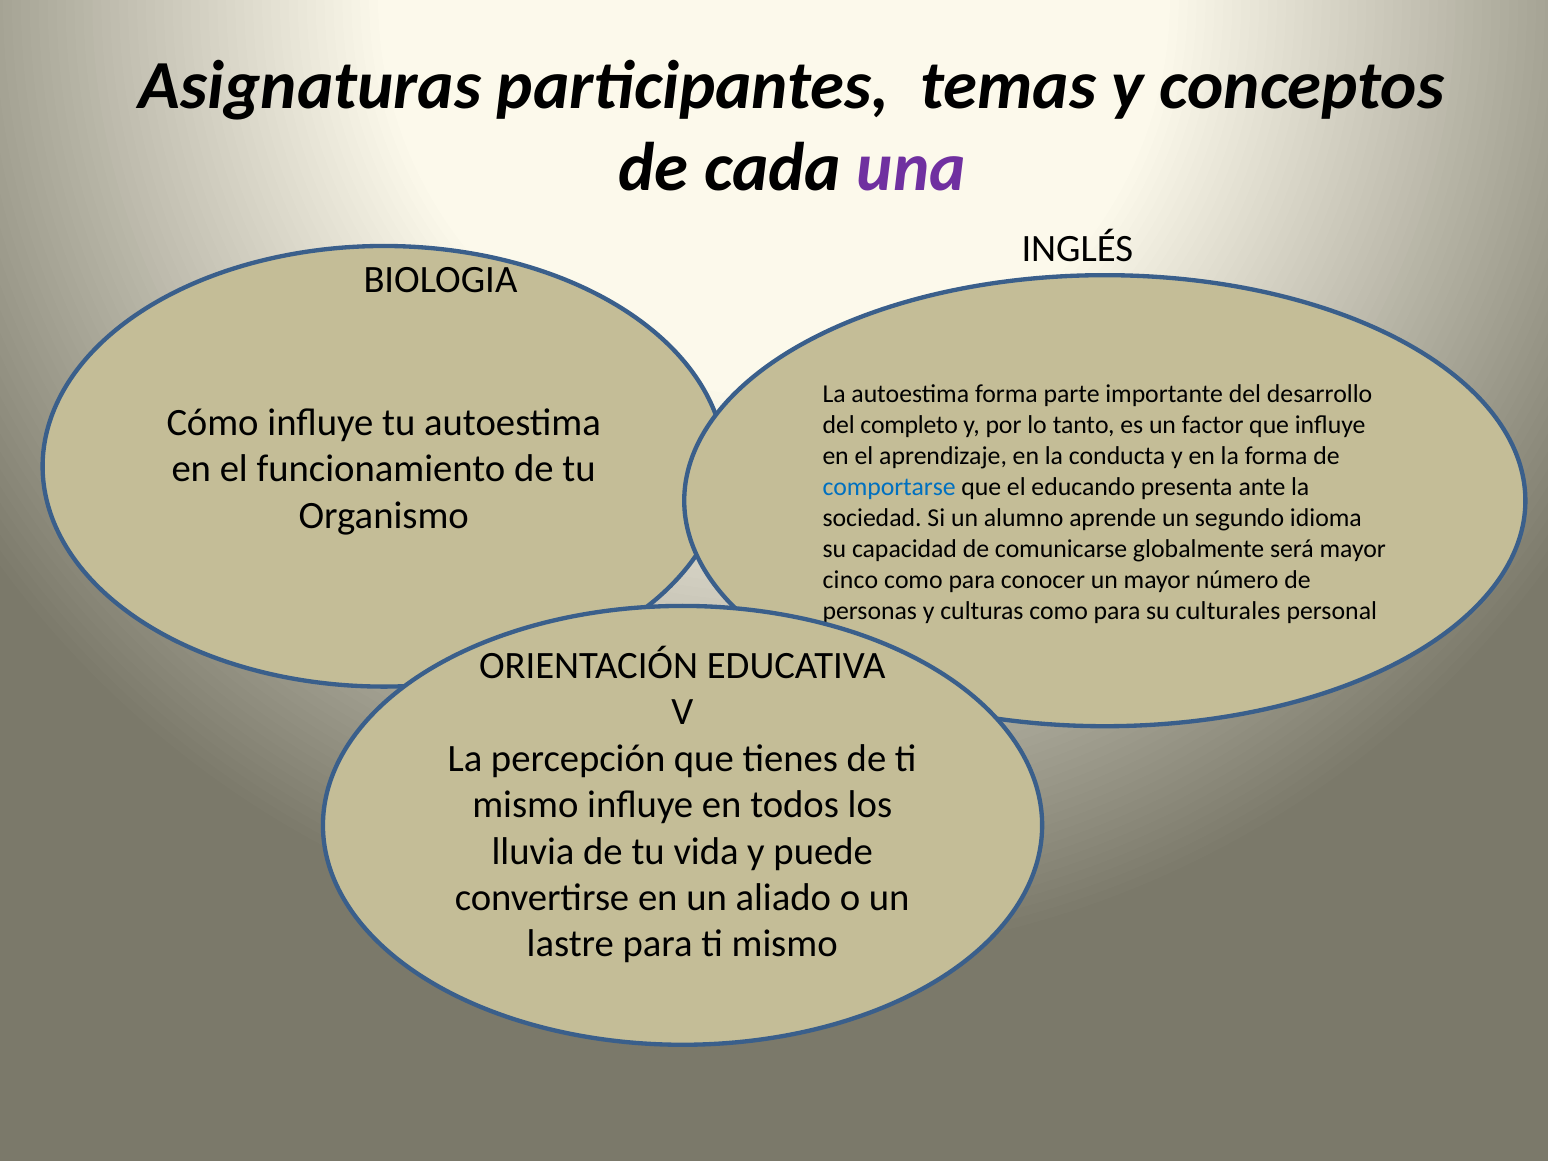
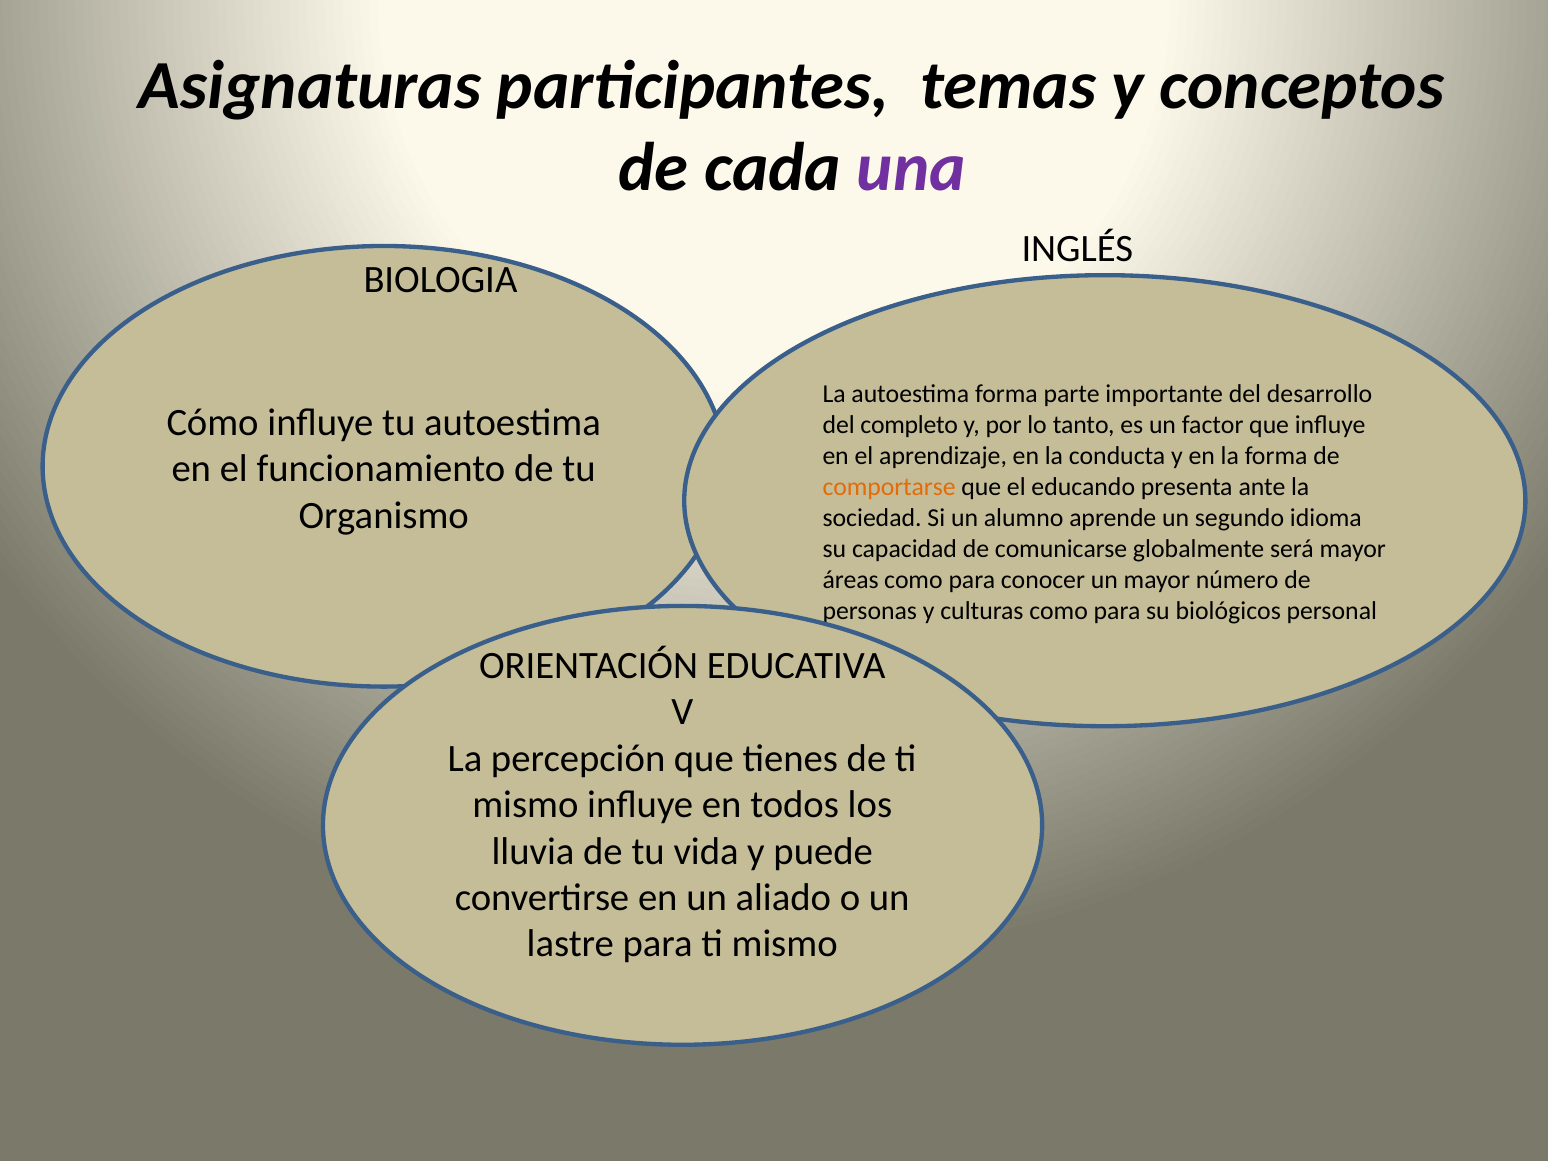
comportarse colour: blue -> orange
cinco: cinco -> áreas
culturales: culturales -> biológicos
